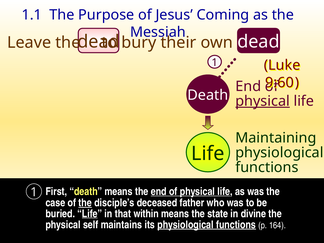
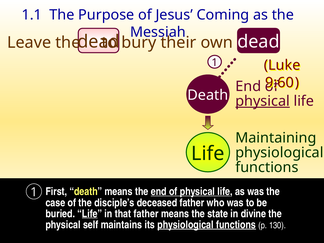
the at (85, 203) underline: present -> none
that within: within -> father
164: 164 -> 130
